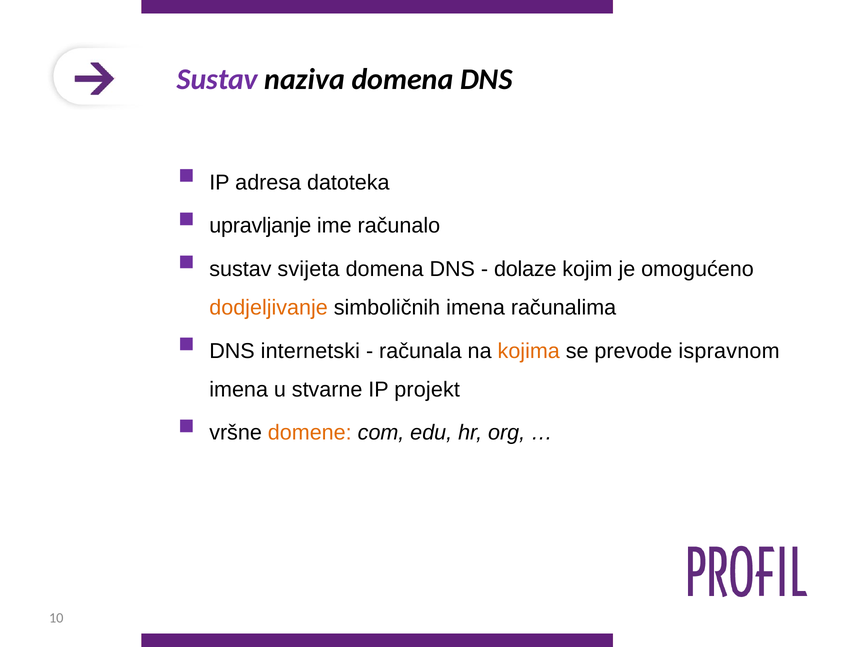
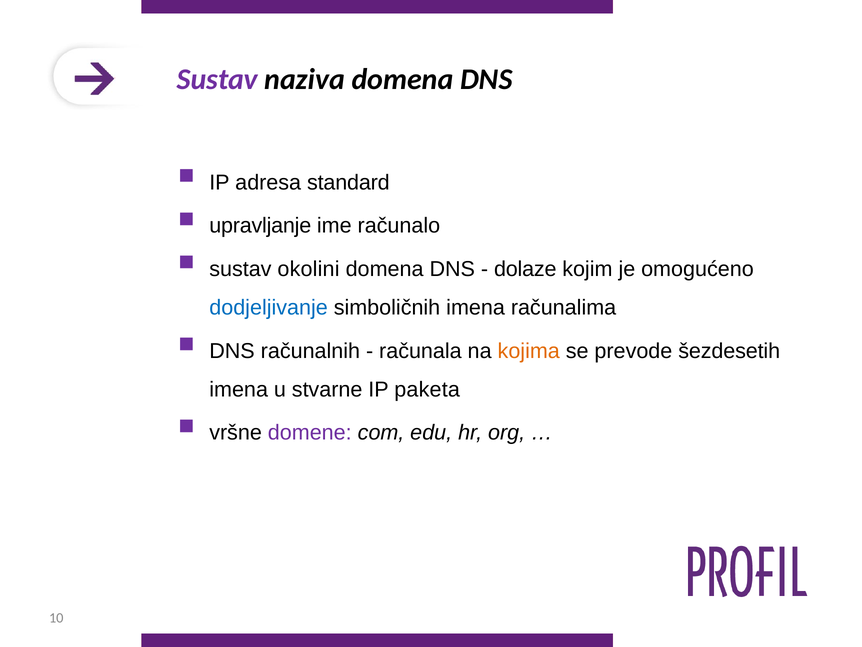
datoteka: datoteka -> standard
svijeta: svijeta -> okolini
dodjeljivanje colour: orange -> blue
internetski: internetski -> računalnih
ispravnom: ispravnom -> šezdesetih
projekt: projekt -> paketa
domene colour: orange -> purple
